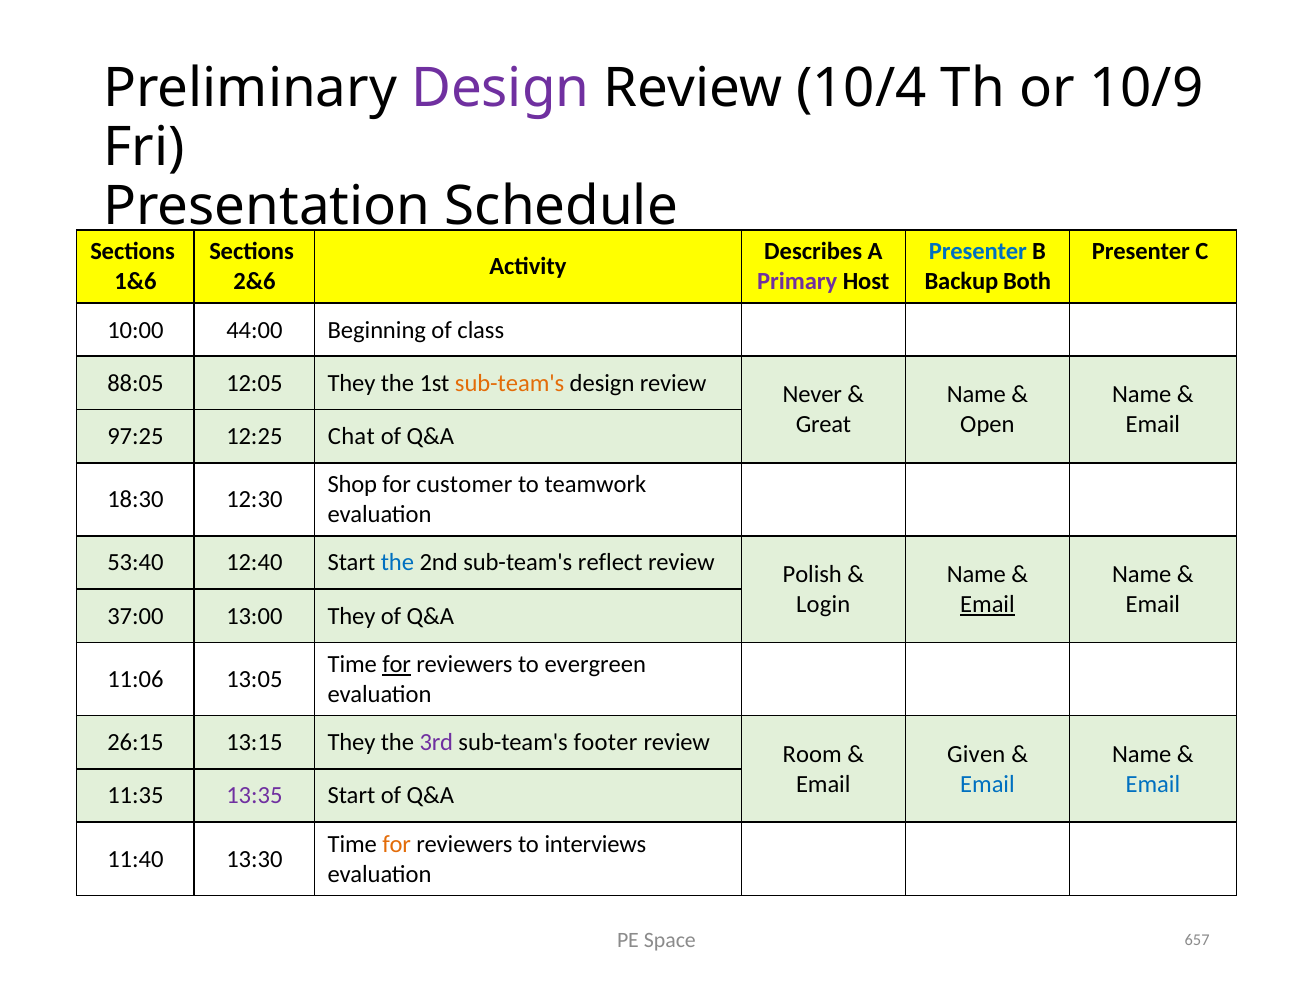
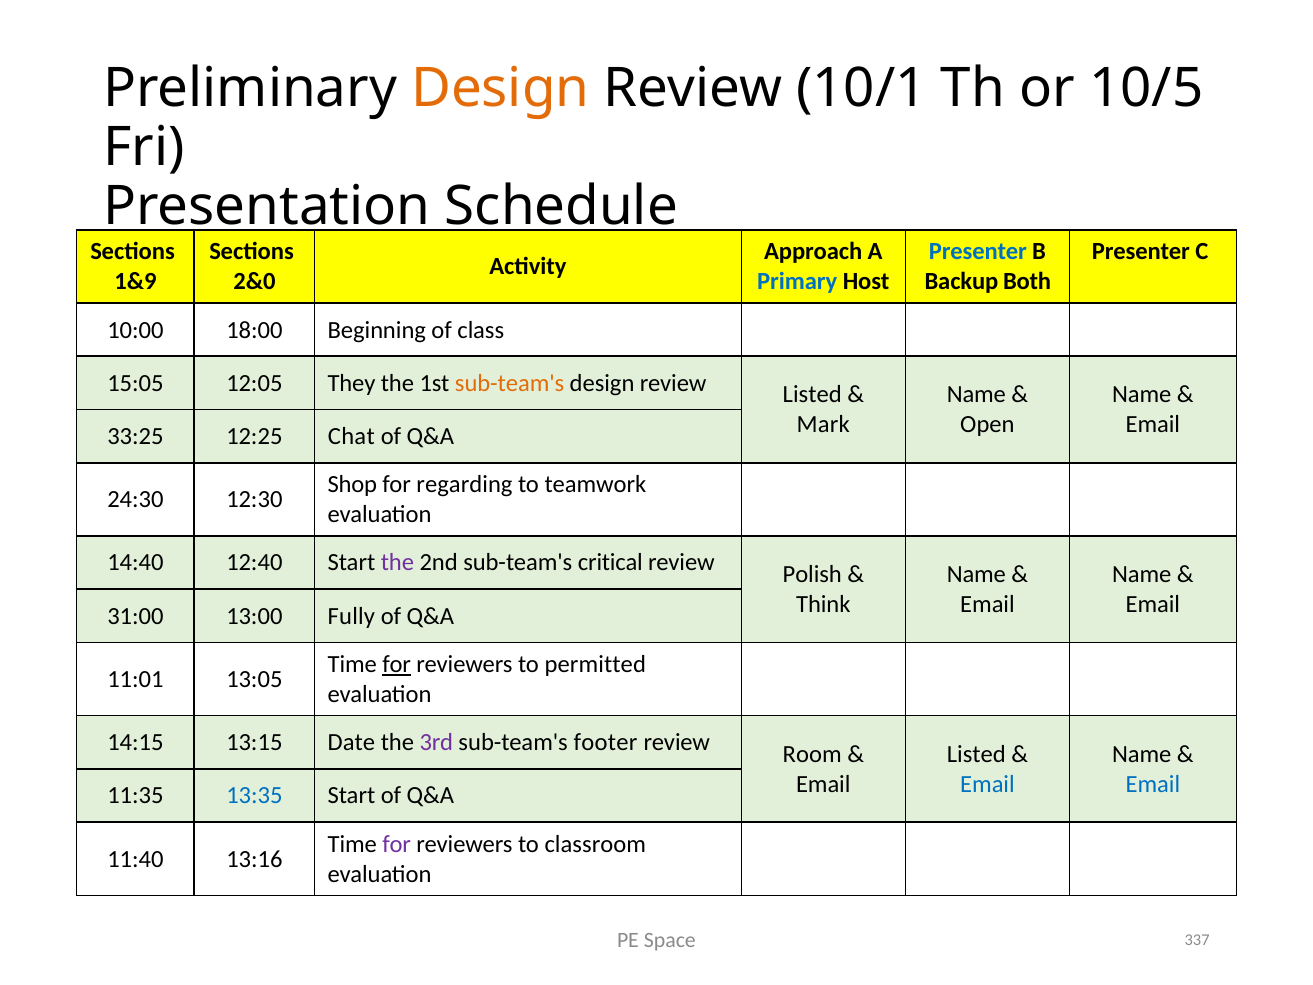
Design at (500, 88) colour: purple -> orange
10/4: 10/4 -> 10/1
10/9: 10/9 -> 10/5
Describes: Describes -> Approach
1&6: 1&6 -> 1&9
2&6: 2&6 -> 2&0
Primary colour: purple -> blue
44:00: 44:00 -> 18:00
88:05: 88:05 -> 15:05
review Never: Never -> Listed
Great: Great -> Mark
97:25: 97:25 -> 33:25
customer: customer -> regarding
18:30: 18:30 -> 24:30
53:40: 53:40 -> 14:40
the at (397, 563) colour: blue -> purple
reflect: reflect -> critical
Login: Login -> Think
Email at (987, 604) underline: present -> none
37:00: 37:00 -> 31:00
13:00 They: They -> Fully
evergreen: evergreen -> permitted
11:06: 11:06 -> 11:01
26:15: 26:15 -> 14:15
13:15 They: They -> Date
Given at (976, 754): Given -> Listed
13:35 colour: purple -> blue
for at (397, 844) colour: orange -> purple
interviews: interviews -> classroom
13:30: 13:30 -> 13:16
657: 657 -> 337
